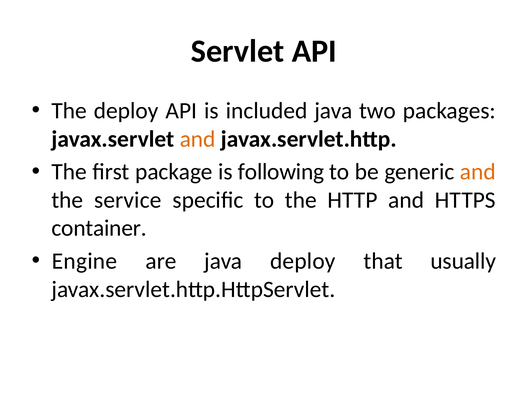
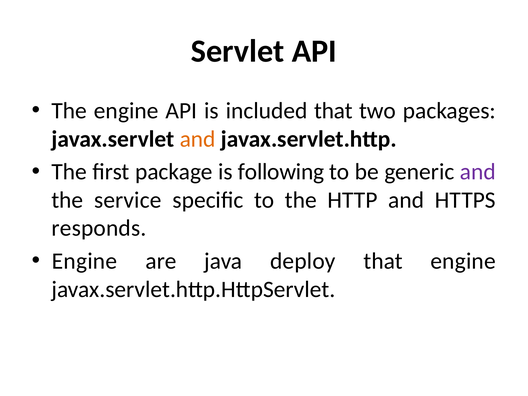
The deploy: deploy -> engine
included java: java -> that
and at (478, 172) colour: orange -> purple
container: container -> responds
that usually: usually -> engine
